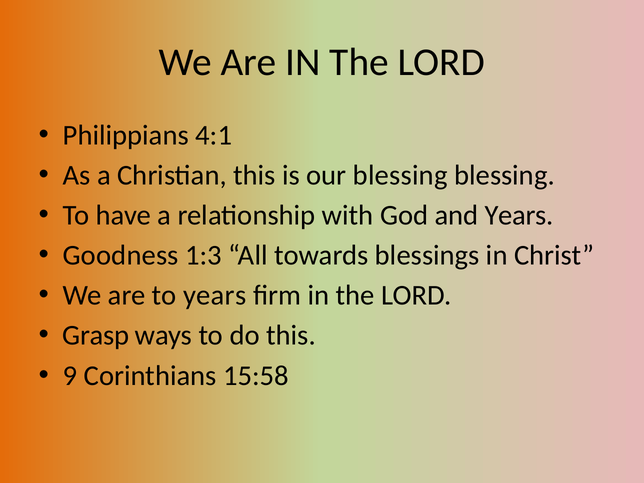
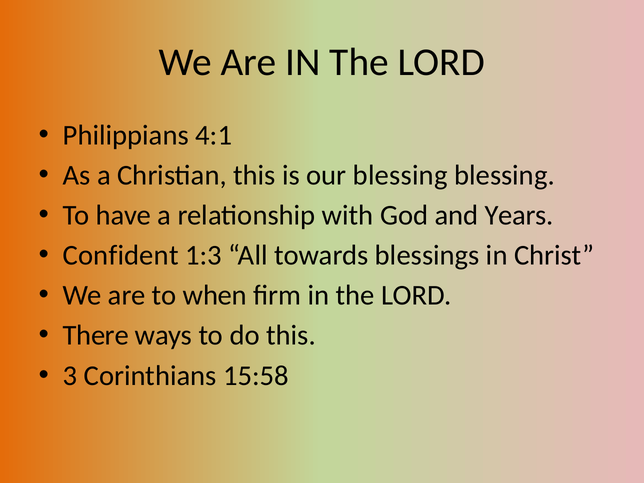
Goodness: Goodness -> Confident
to years: years -> when
Grasp: Grasp -> There
9: 9 -> 3
